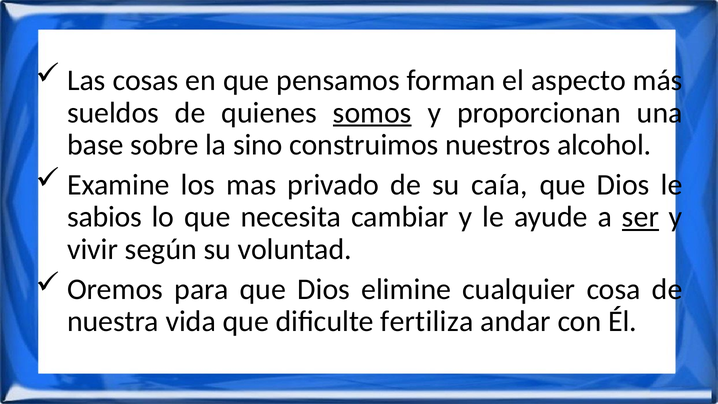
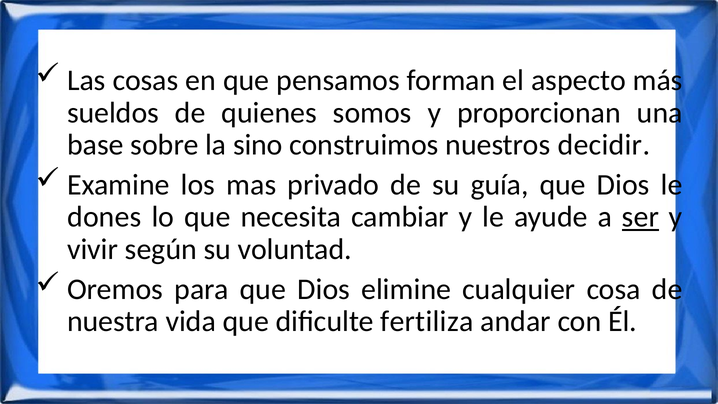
somos underline: present -> none
alcohol: alcohol -> decidir
caía: caía -> guía
sabios: sabios -> dones
